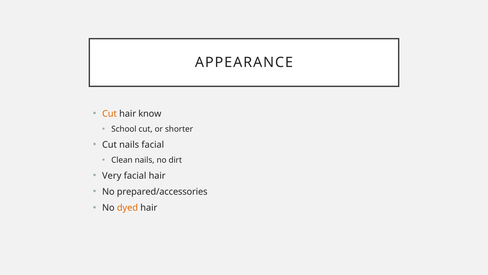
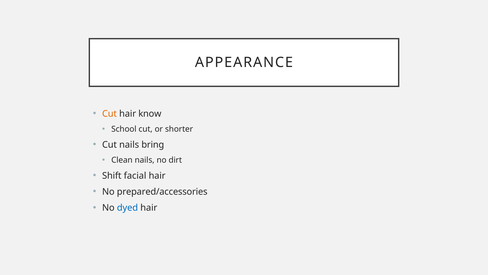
nails facial: facial -> bring
Very: Very -> Shift
dyed colour: orange -> blue
